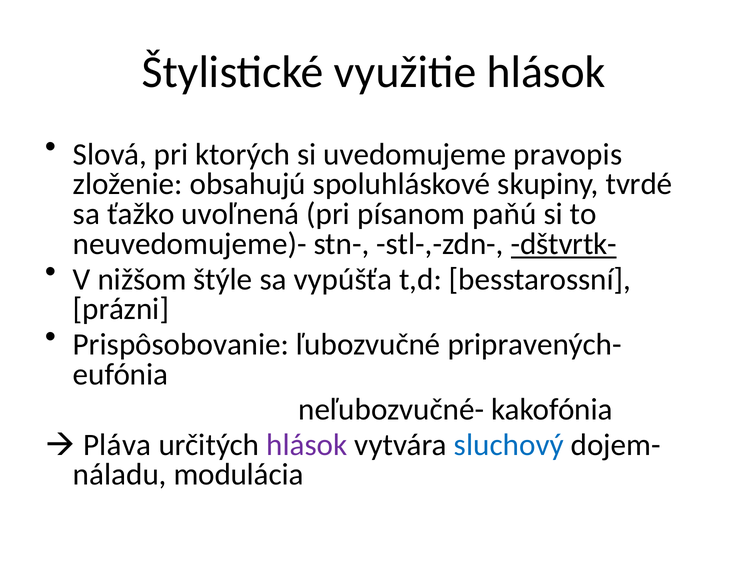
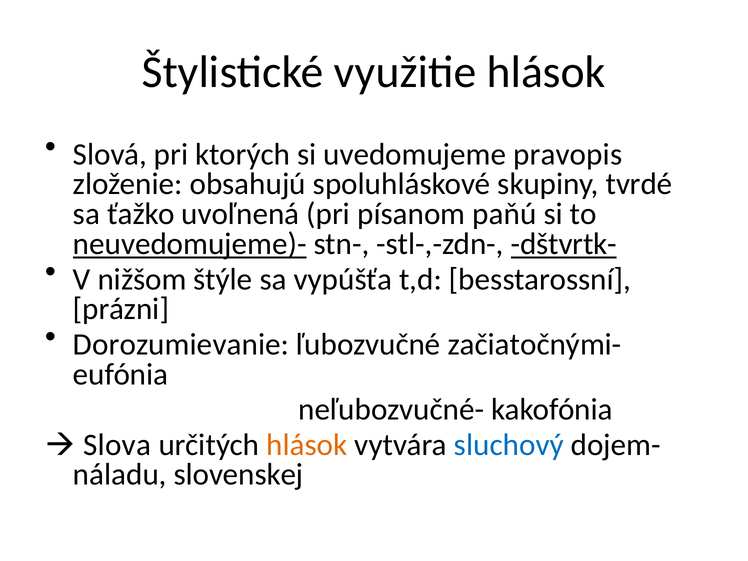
neuvedomujeme)- underline: none -> present
Prispôsobovanie: Prispôsobovanie -> Dorozumievanie
pripravených-: pripravených- -> začiatočnými-
Pláva: Pláva -> Slova
hlások at (307, 445) colour: purple -> orange
modulácia: modulácia -> slovenskej
